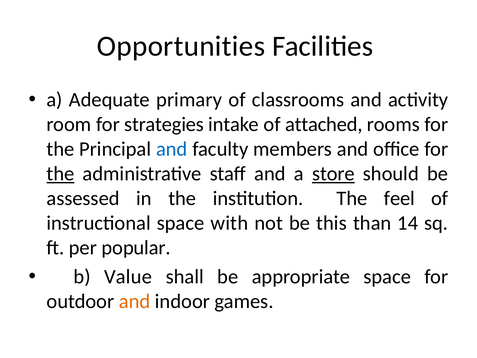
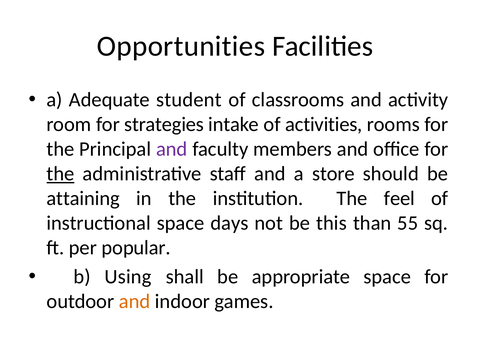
primary: primary -> student
attached: attached -> activities
and at (172, 149) colour: blue -> purple
store underline: present -> none
assessed: assessed -> attaining
with: with -> days
14: 14 -> 55
Value: Value -> Using
